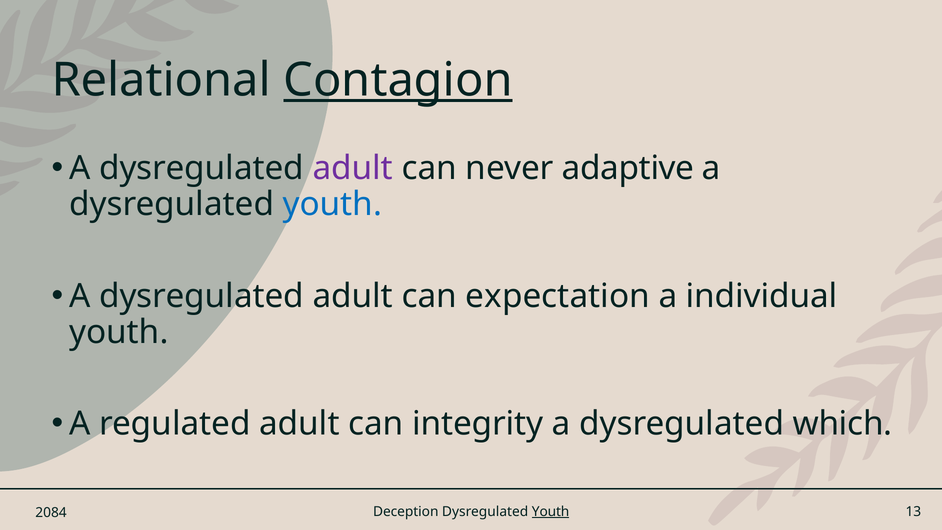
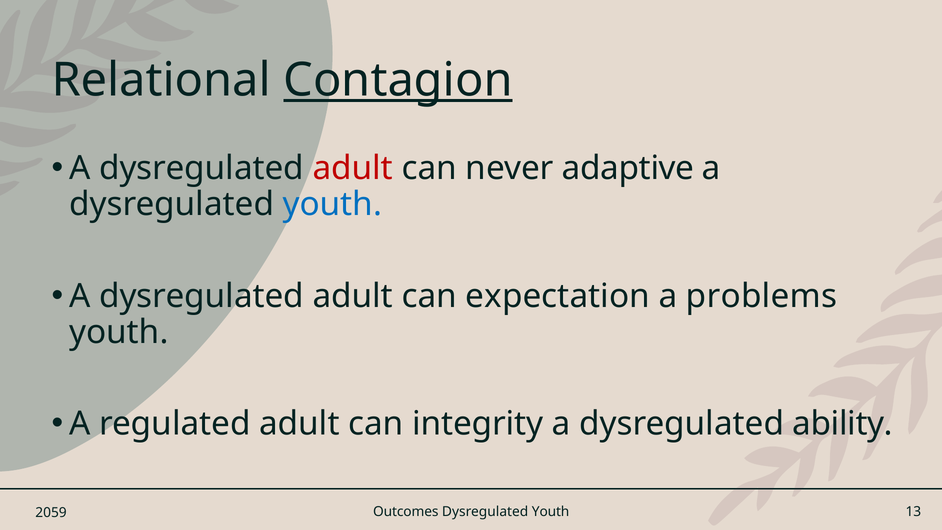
adult at (353, 168) colour: purple -> red
individual: individual -> problems
which: which -> ability
Deception: Deception -> Outcomes
Youth at (551, 511) underline: present -> none
2084: 2084 -> 2059
